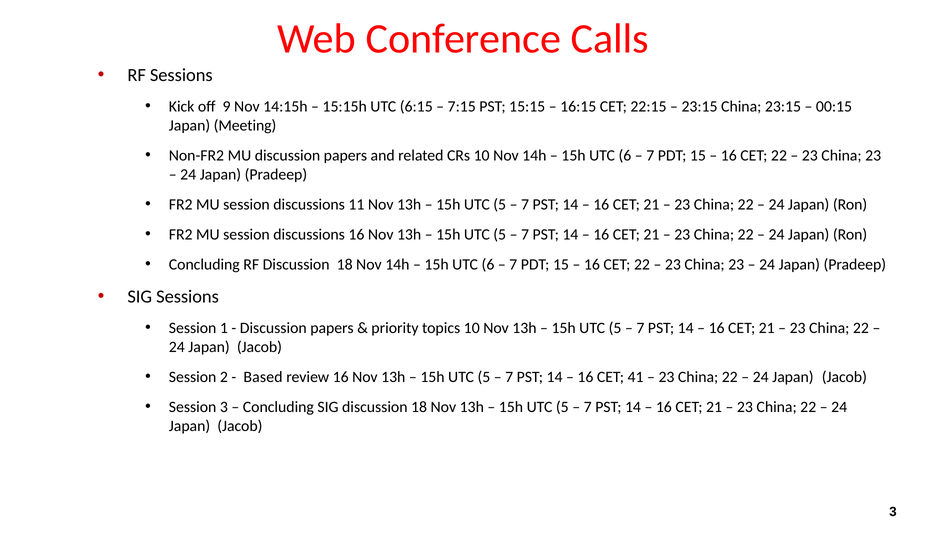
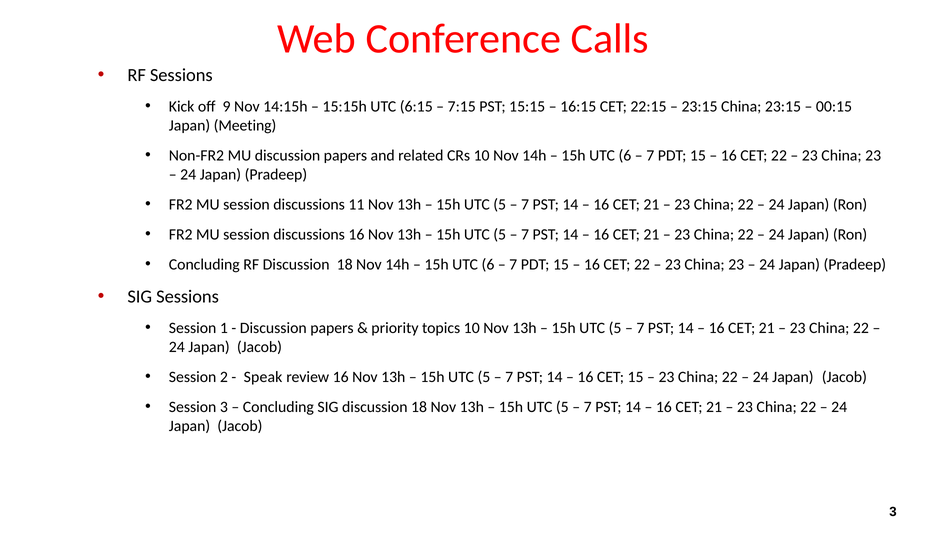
Based: Based -> Speak
CET 41: 41 -> 15
